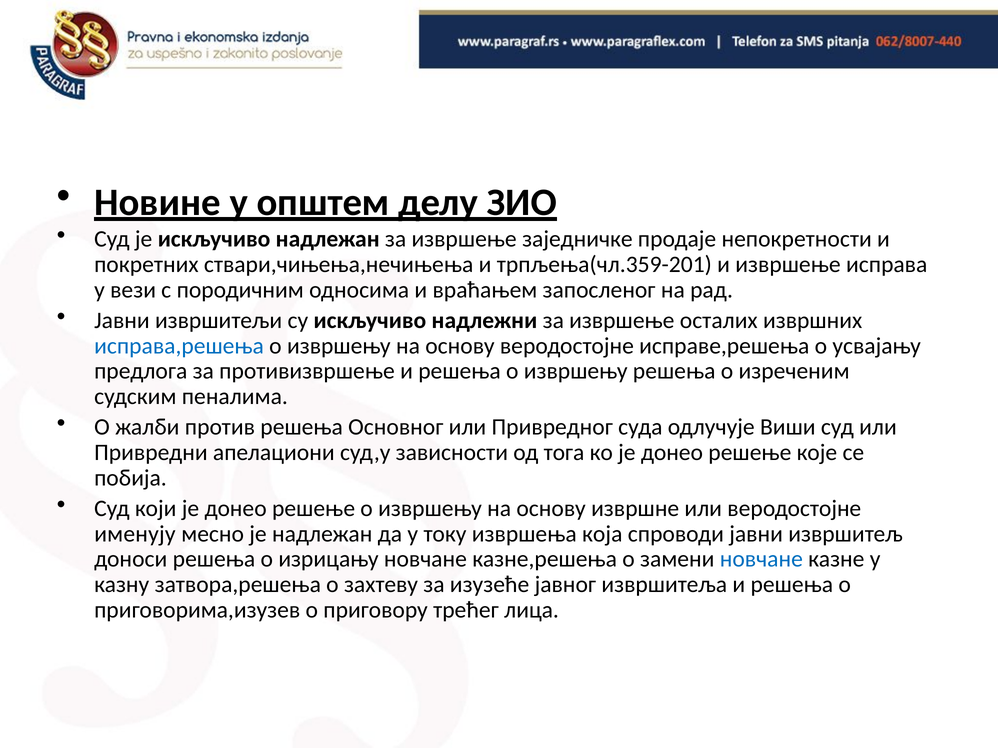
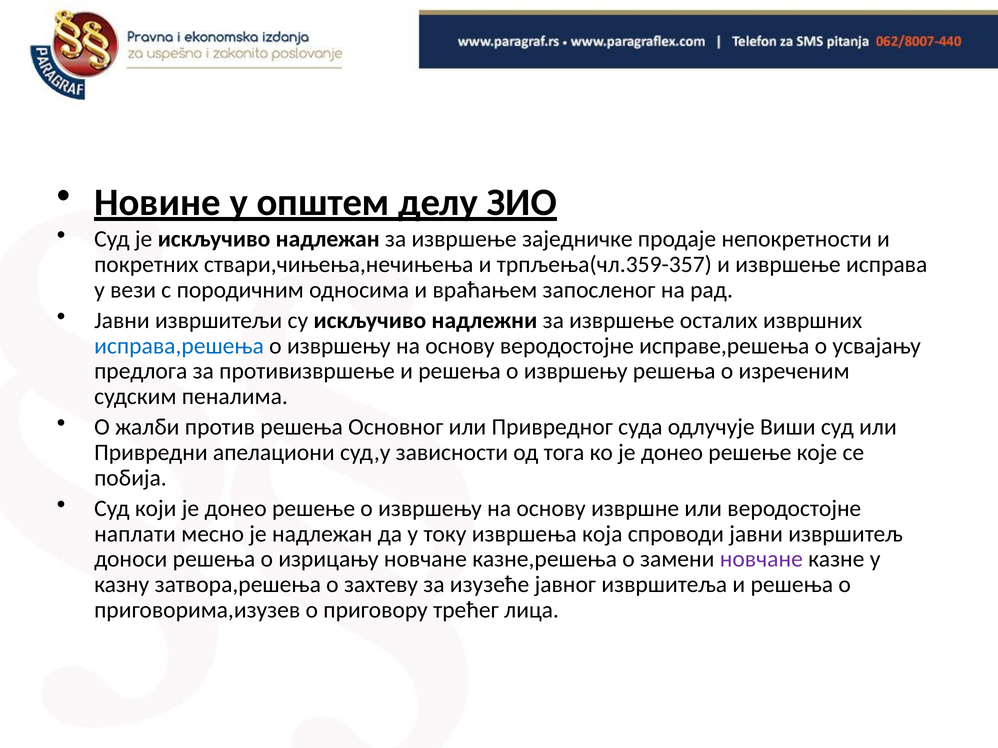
трпљења(чл.359-201: трпљења(чл.359-201 -> трпљења(чл.359-357
именују: именују -> наплати
новчане at (761, 560) colour: blue -> purple
